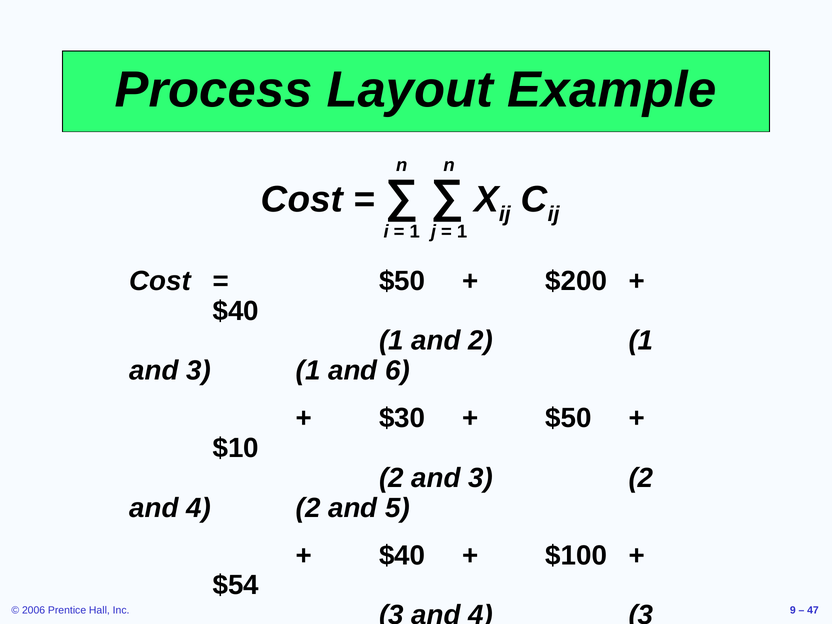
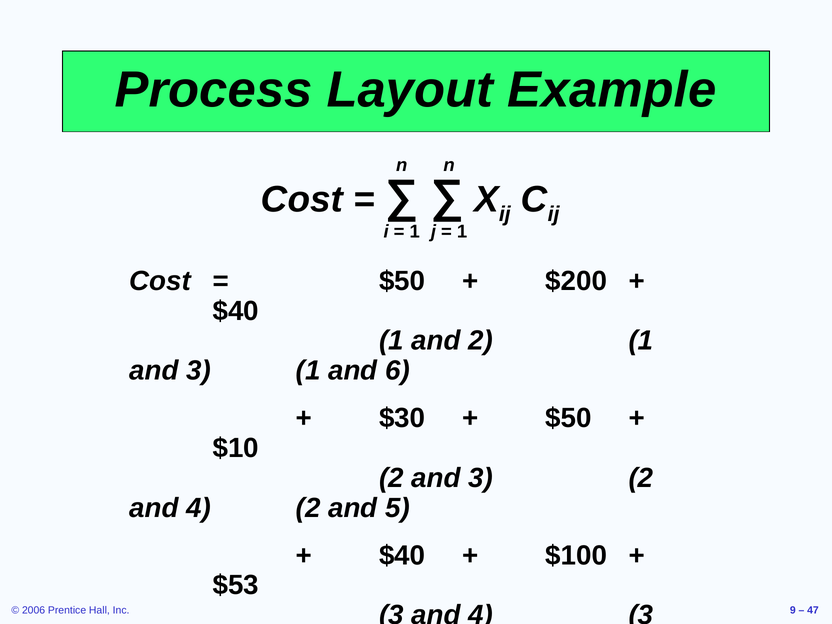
$54: $54 -> $53
